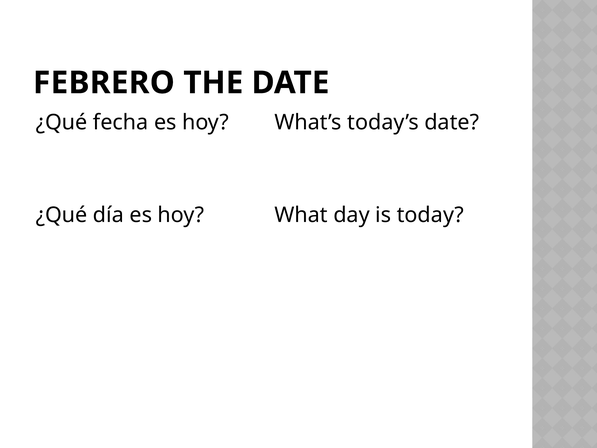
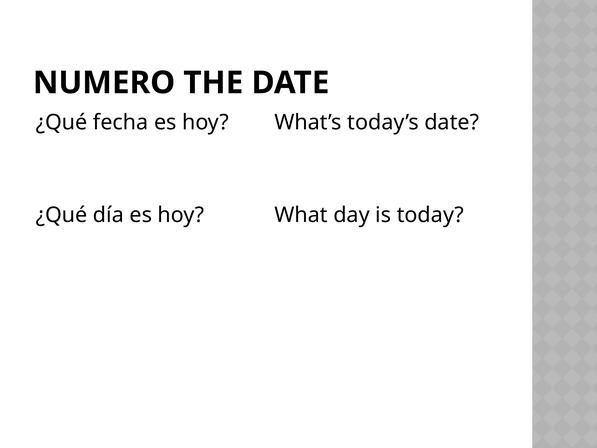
FEBRERO: FEBRERO -> NUMERO
